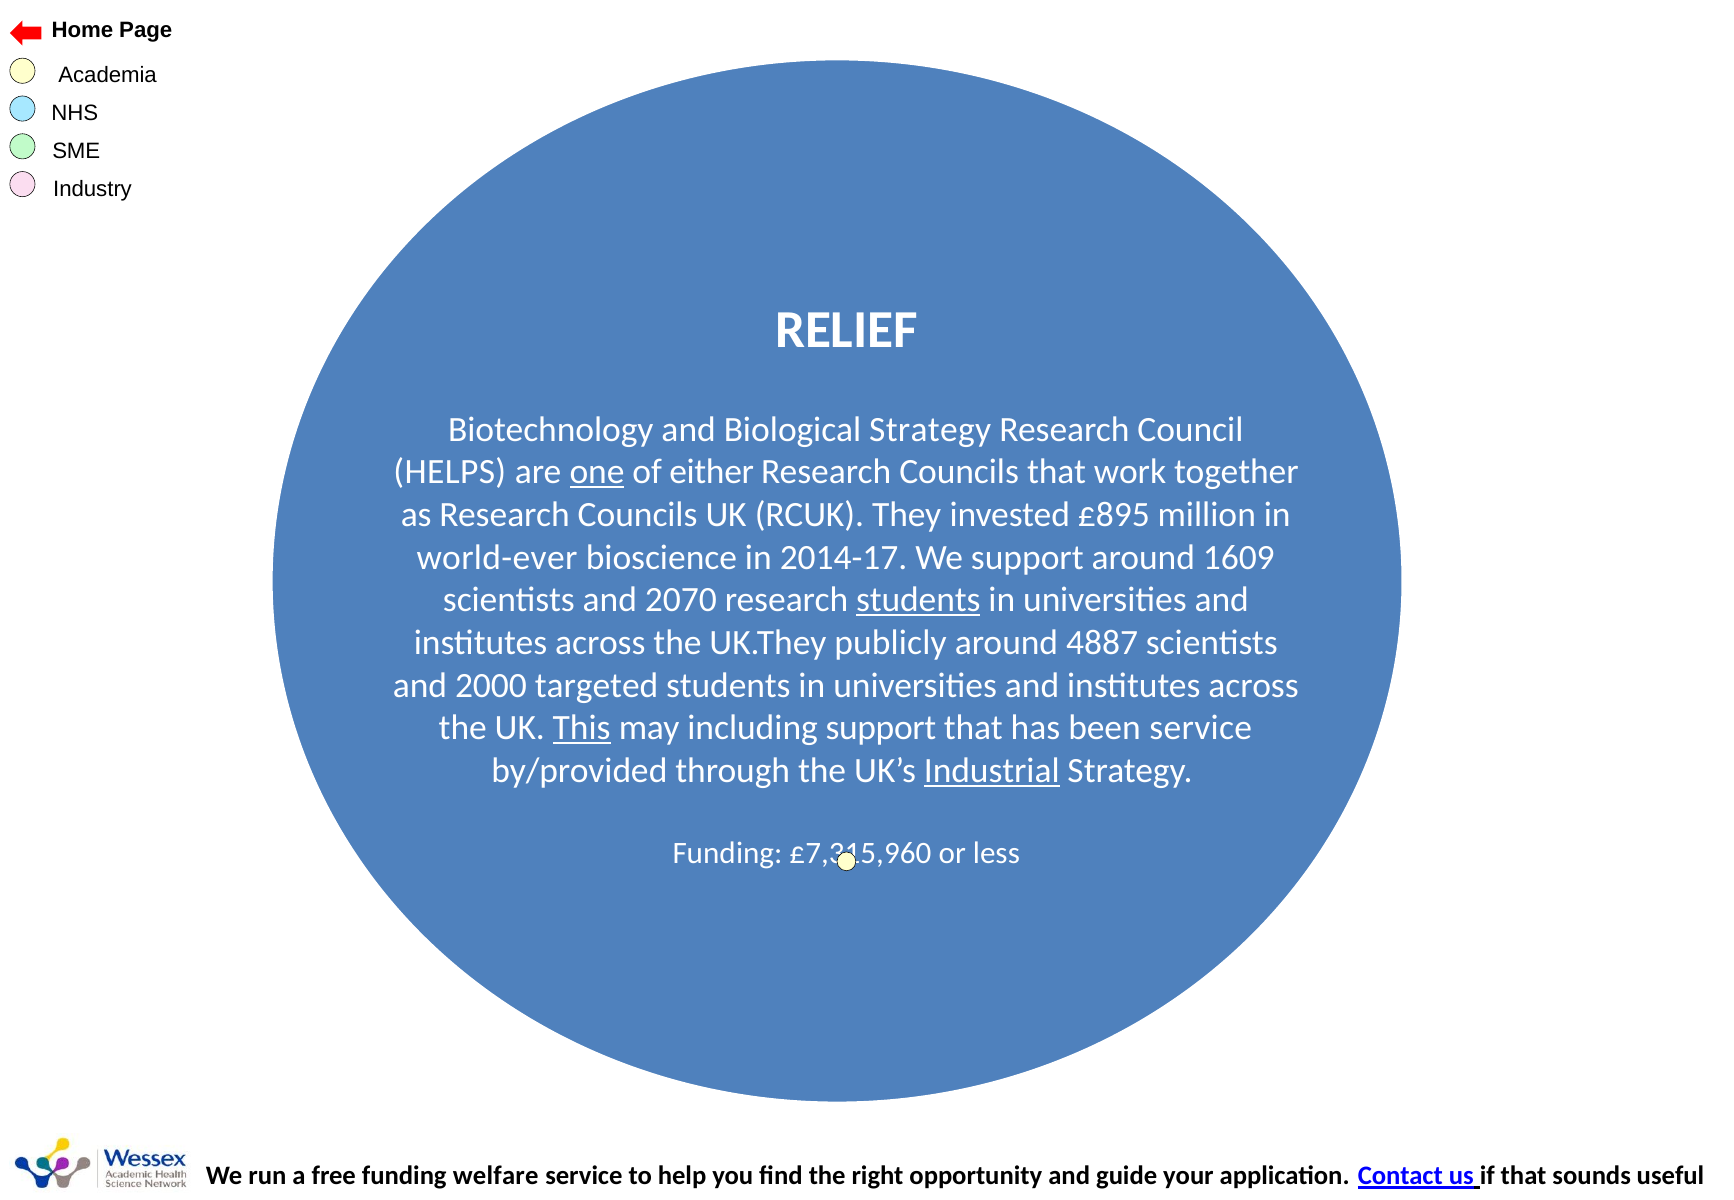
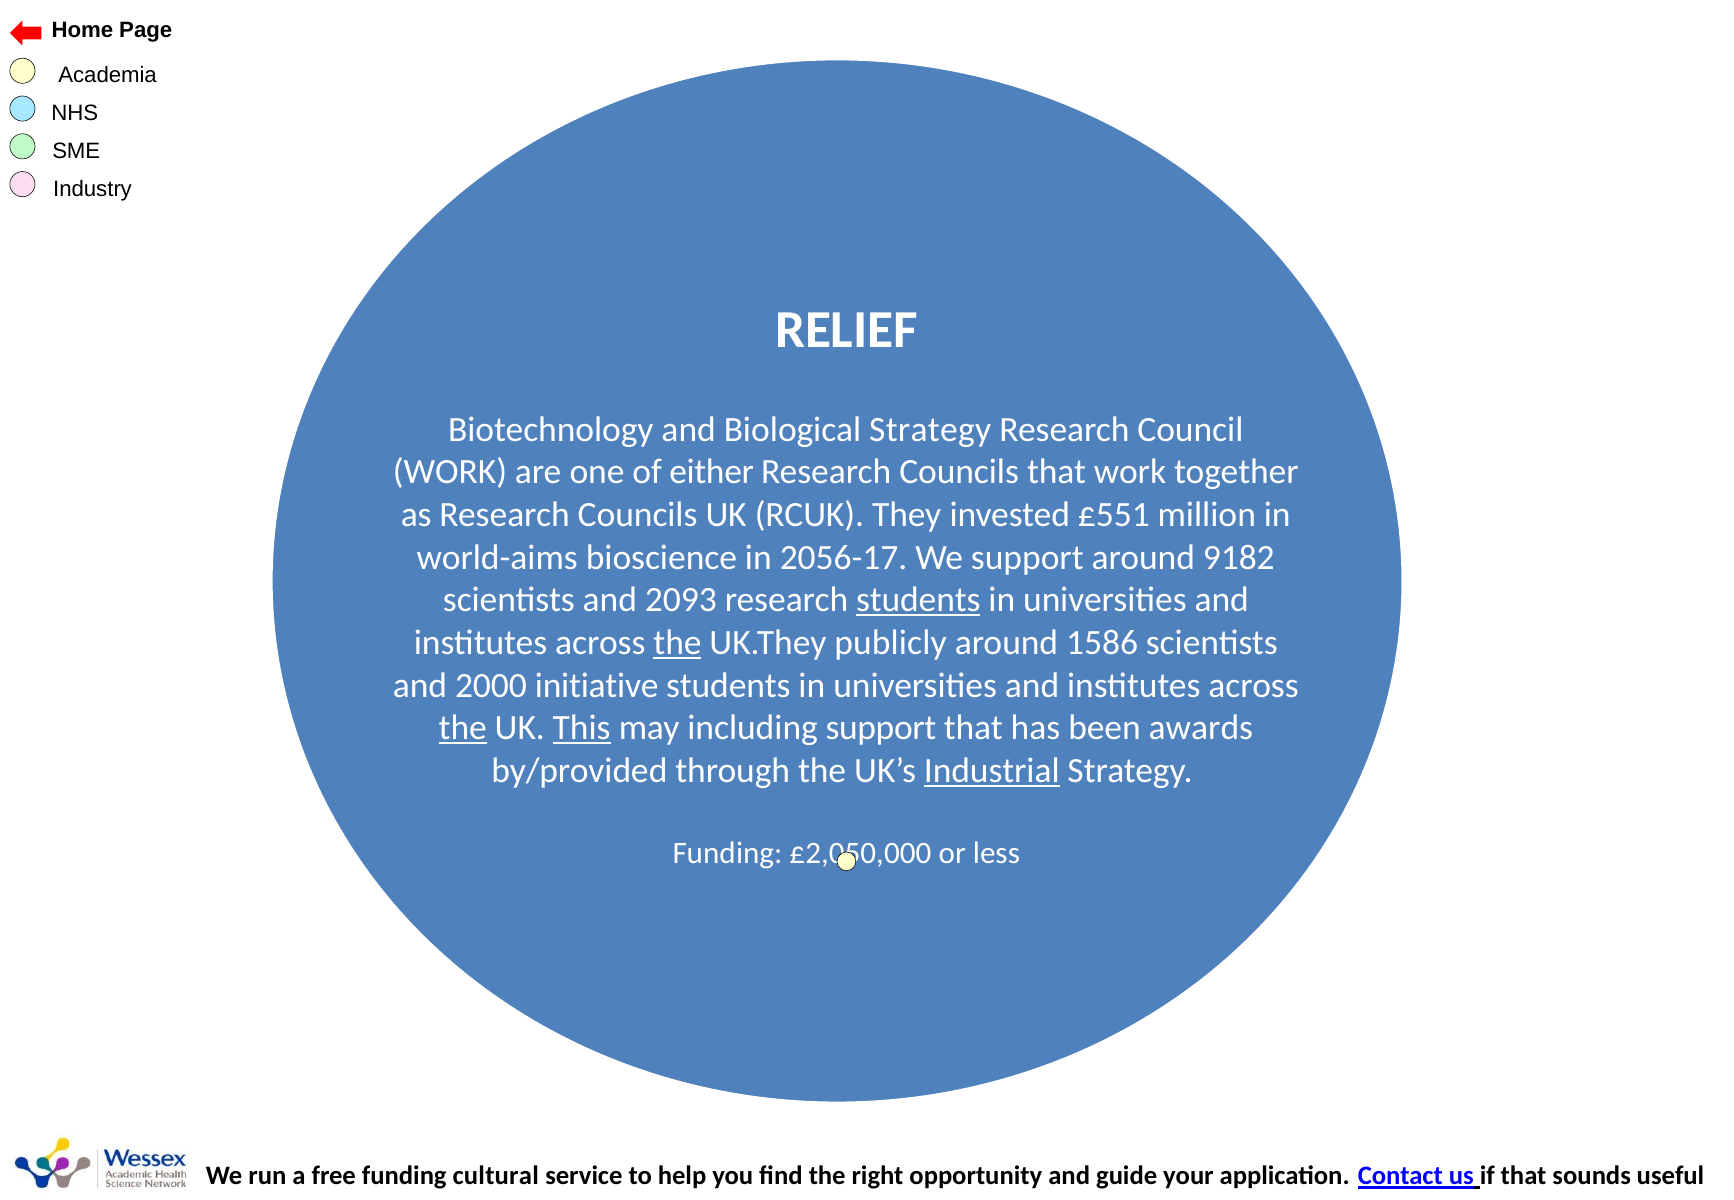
HELPS at (450, 472): HELPS -> WORK
one underline: present -> none
£895: £895 -> £551
world-ever: world-ever -> world-aims
2014-17: 2014-17 -> 2056-17
1609: 1609 -> 9182
2070: 2070 -> 2093
the at (677, 643) underline: none -> present
4887: 4887 -> 1586
targeted: targeted -> initiative
the at (463, 728) underline: none -> present
been service: service -> awards
£7,315,960: £7,315,960 -> £2,050,000
welfare: welfare -> cultural
